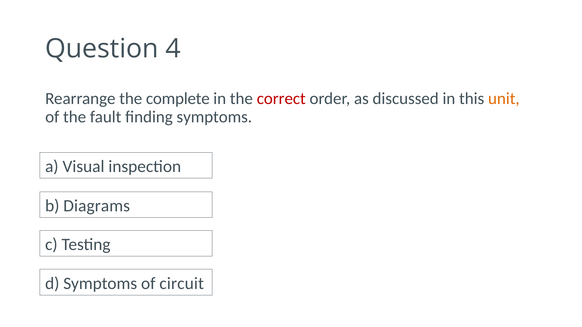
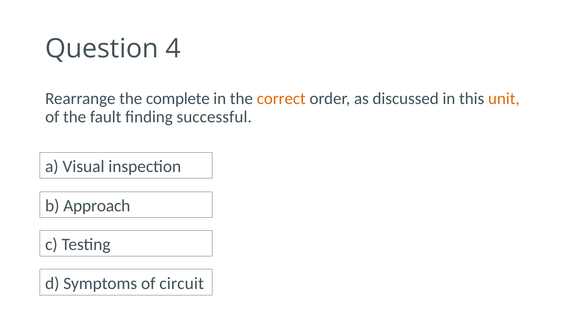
correct colour: red -> orange
finding symptoms: symptoms -> successful
Diagrams: Diagrams -> Approach
